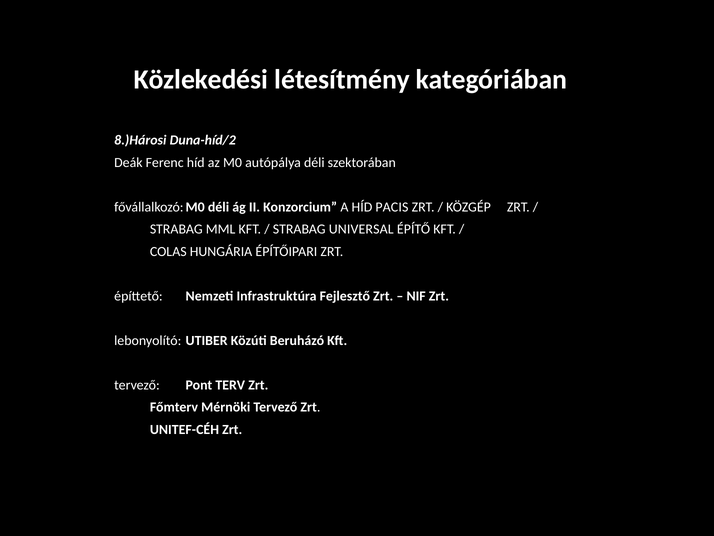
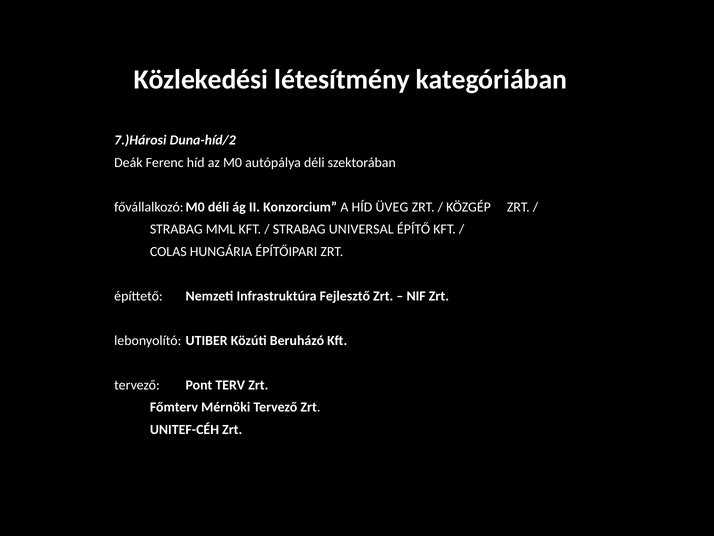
8.)Hárosi: 8.)Hárosi -> 7.)Hárosi
PACIS: PACIS -> ÜVEG
